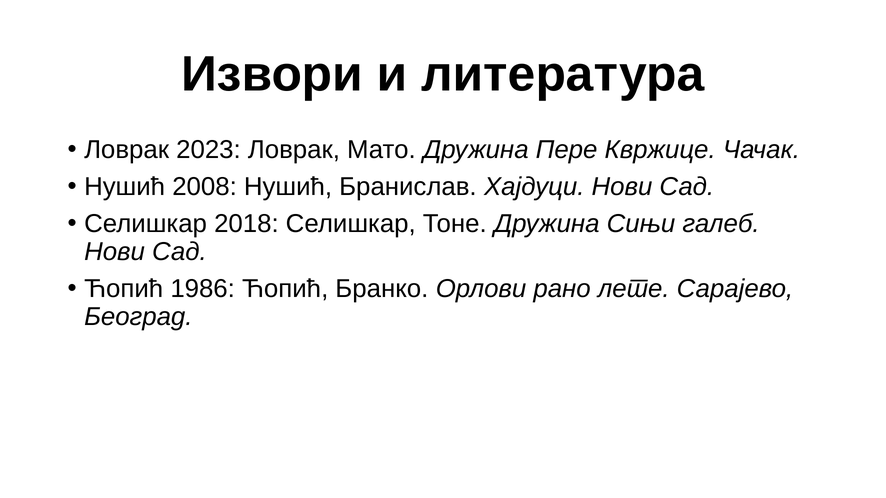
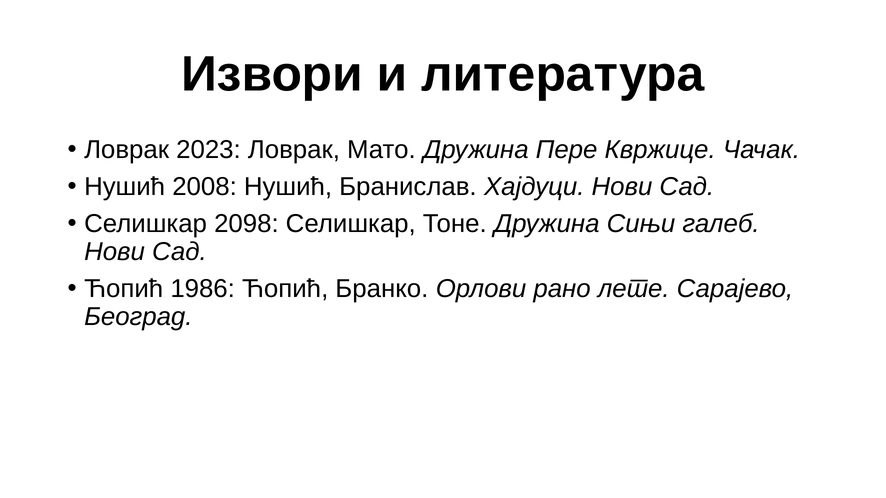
2018: 2018 -> 2098
